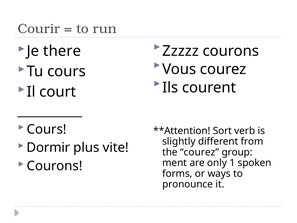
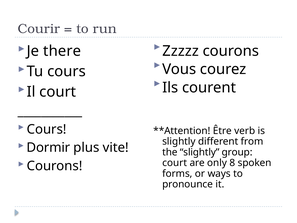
Sort: Sort -> Être
the courez: courez -> slightly
ment at (175, 163): ment -> court
1: 1 -> 8
